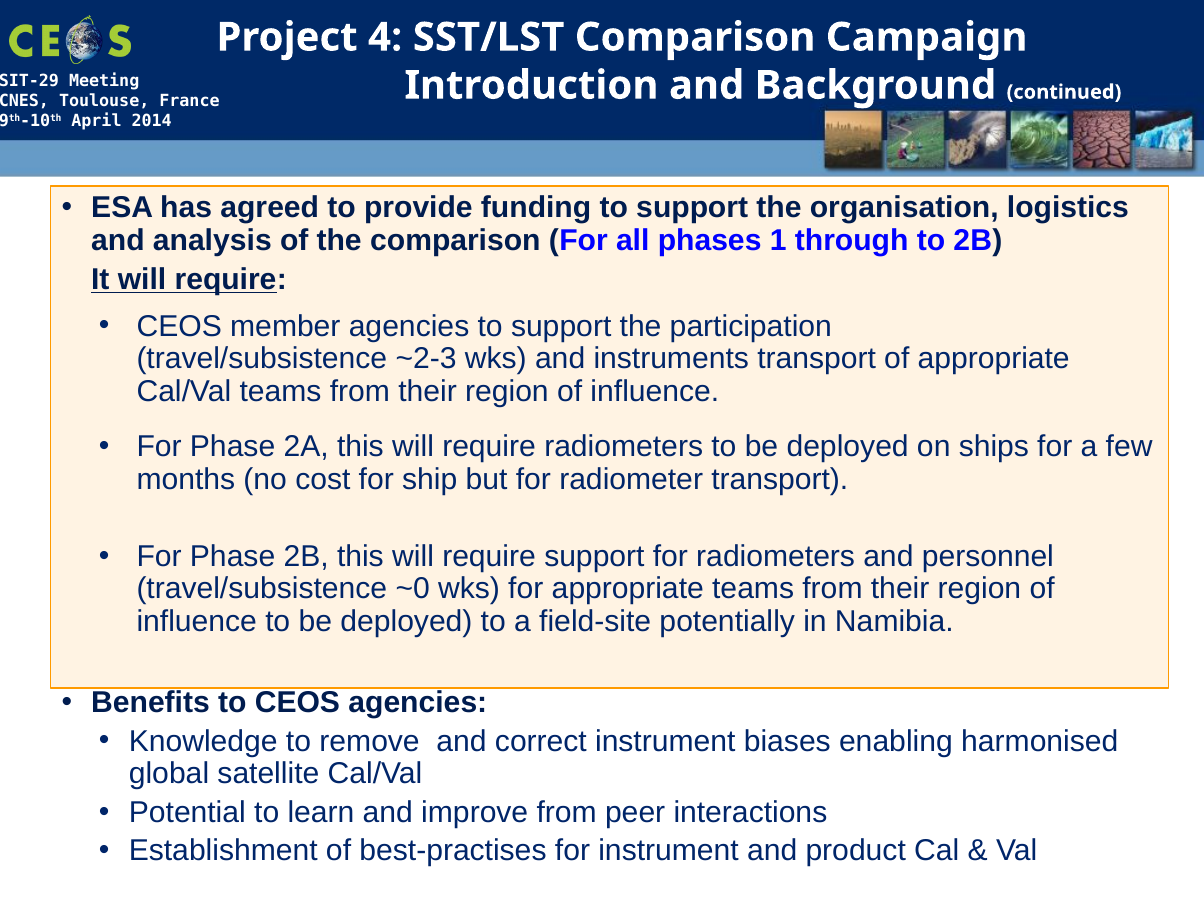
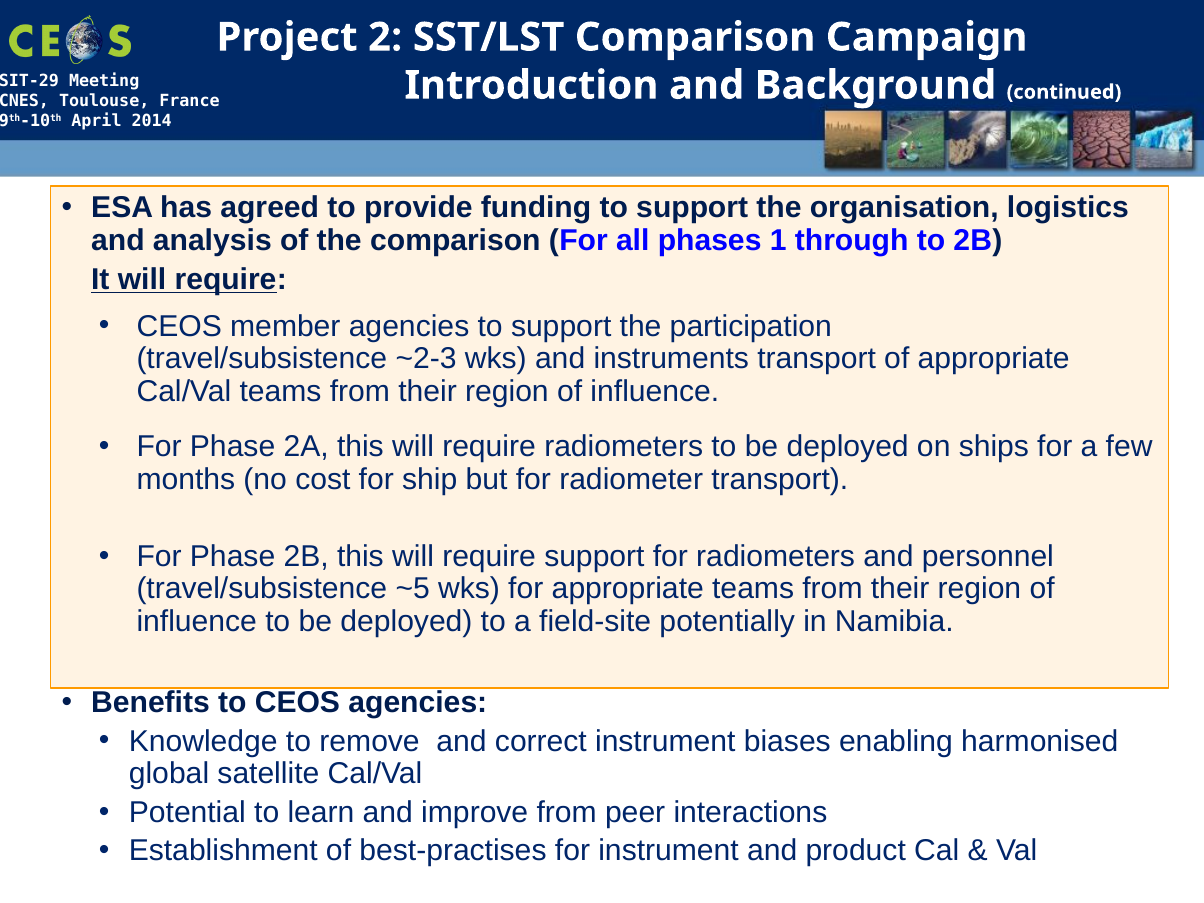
4: 4 -> 2
~0: ~0 -> ~5
